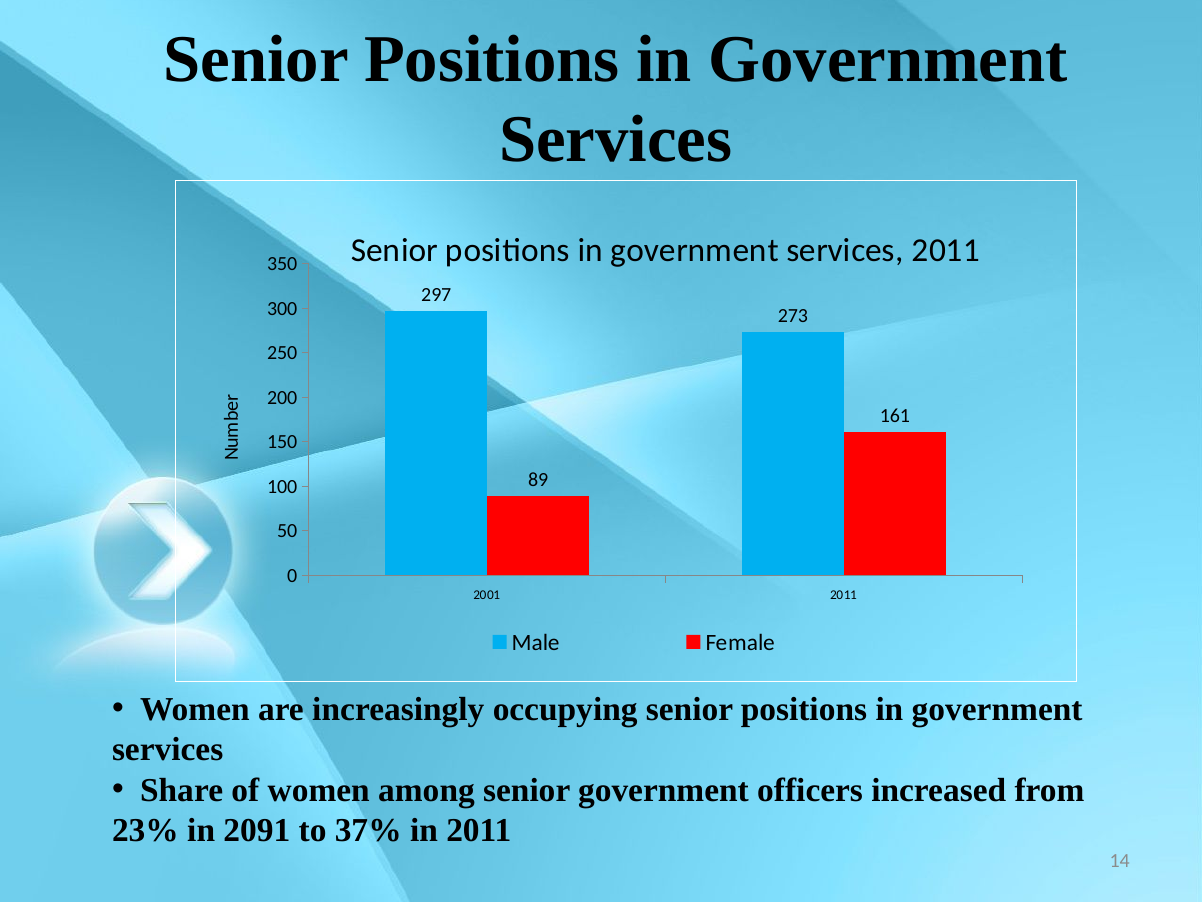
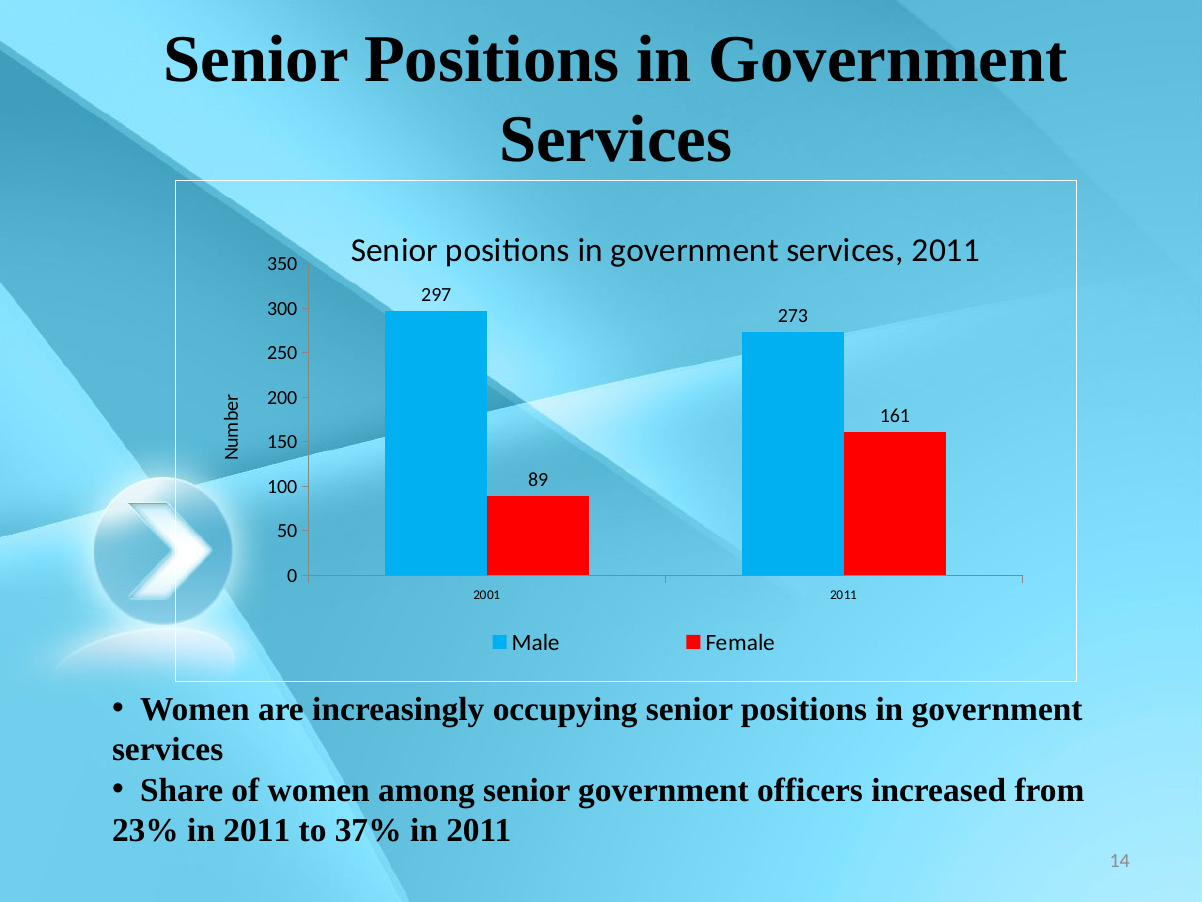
23% in 2091: 2091 -> 2011
